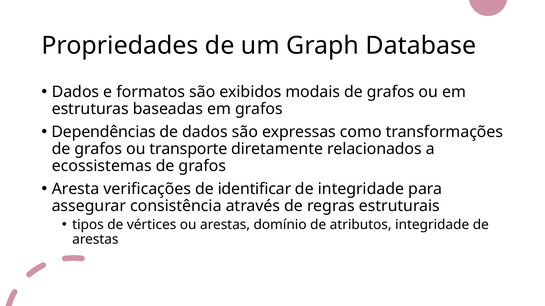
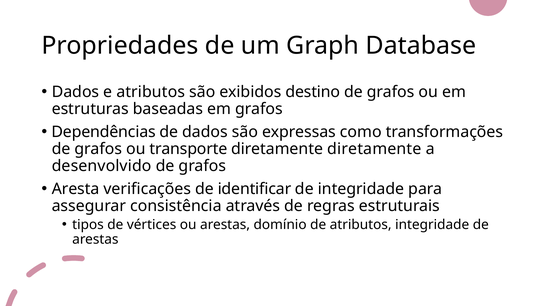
e formatos: formatos -> atributos
modais: modais -> destino
diretamente relacionados: relacionados -> diretamente
ecossistemas: ecossistemas -> desenvolvido
